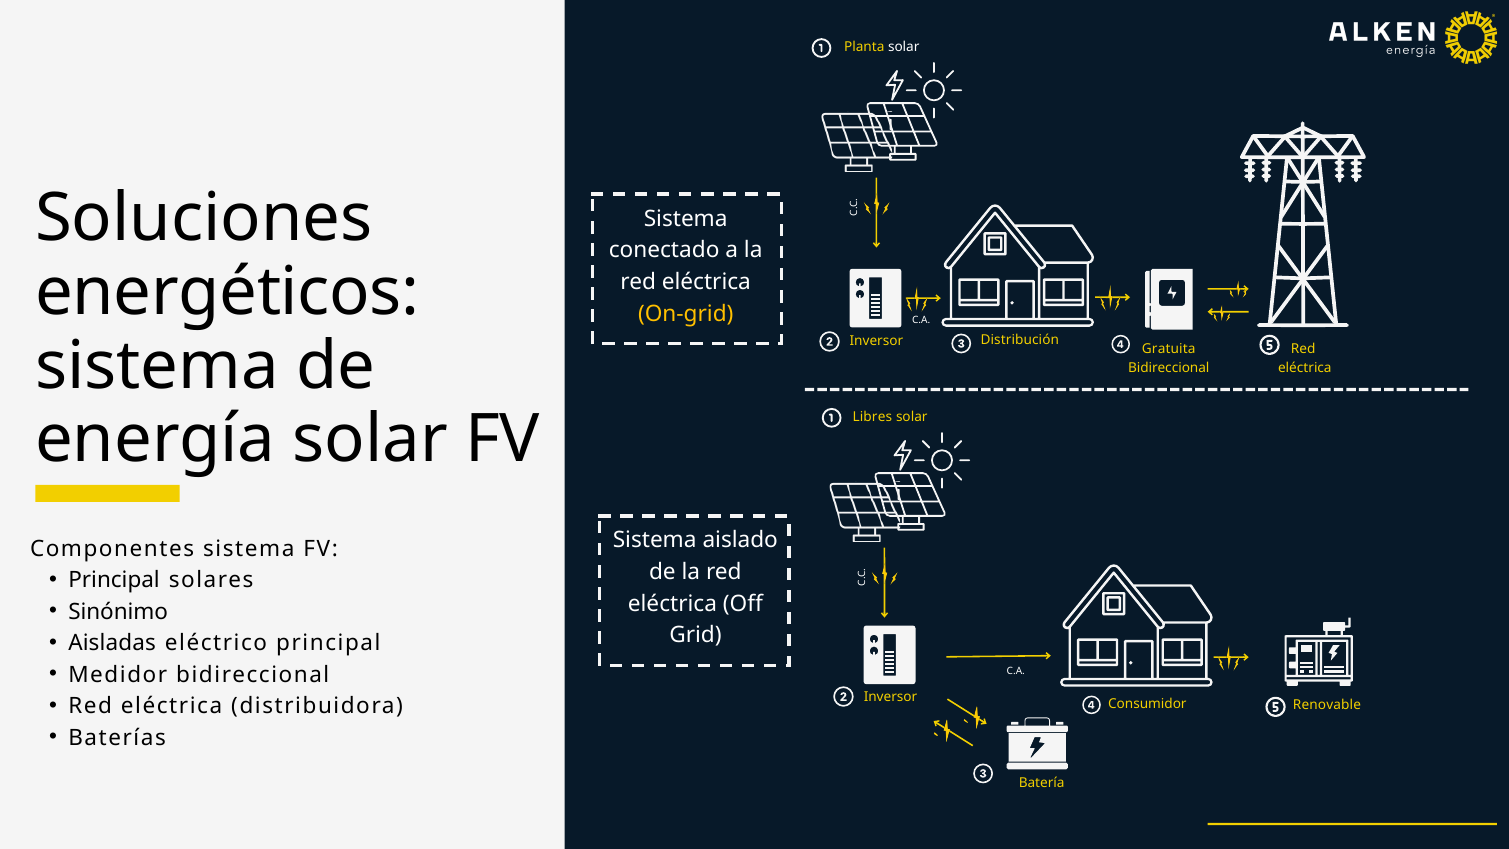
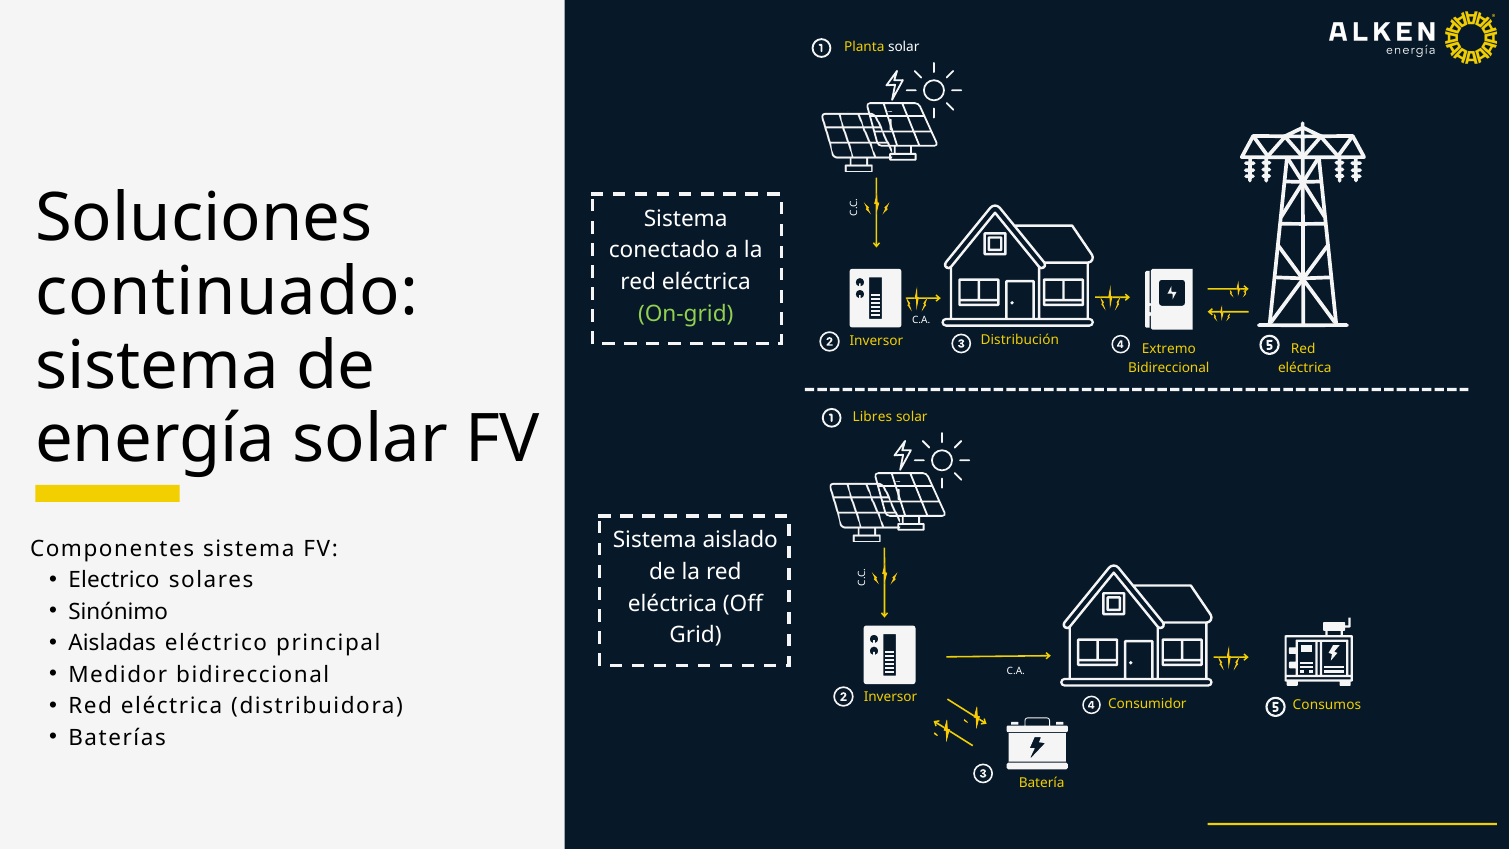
energéticos: energéticos -> continuado
On-grid colour: yellow -> light green
Gratuita: Gratuita -> Extremo
Principal at (114, 580): Principal -> Electrico
Renovable: Renovable -> Consumos
